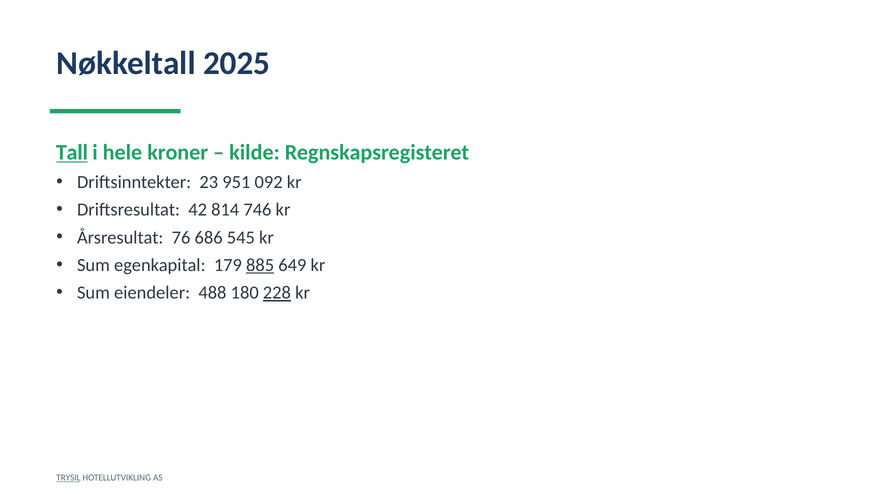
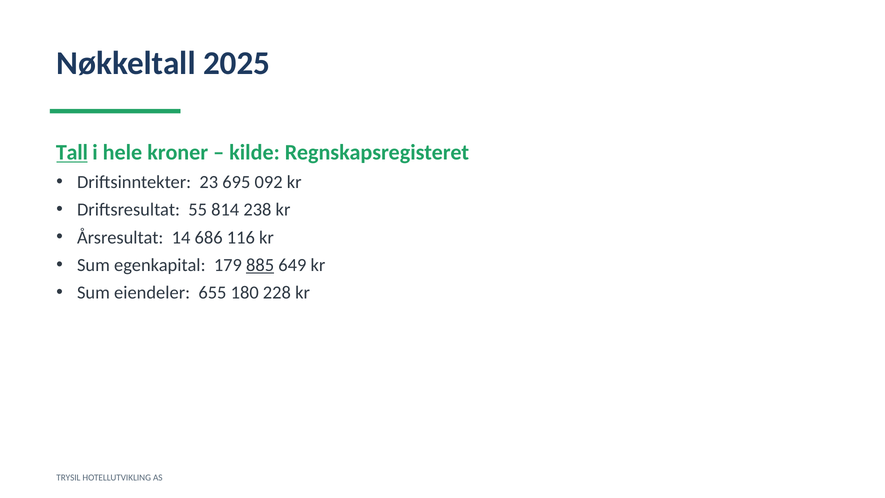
951: 951 -> 695
42: 42 -> 55
746: 746 -> 238
76: 76 -> 14
545: 545 -> 116
488: 488 -> 655
228 underline: present -> none
TRYSIL underline: present -> none
